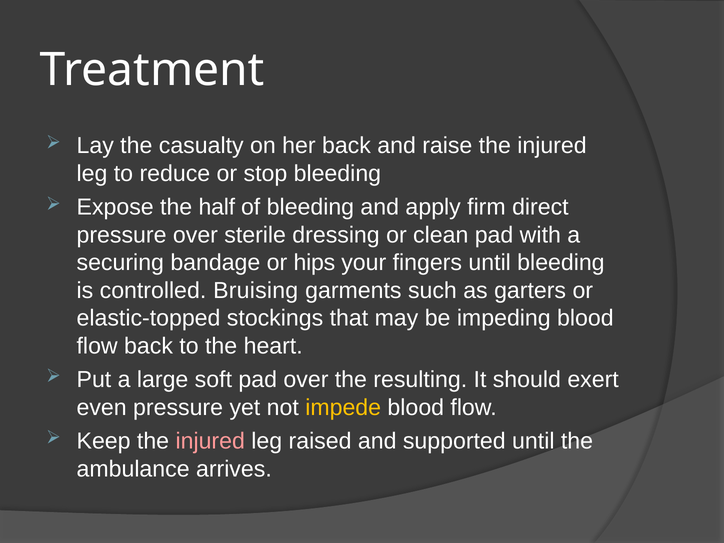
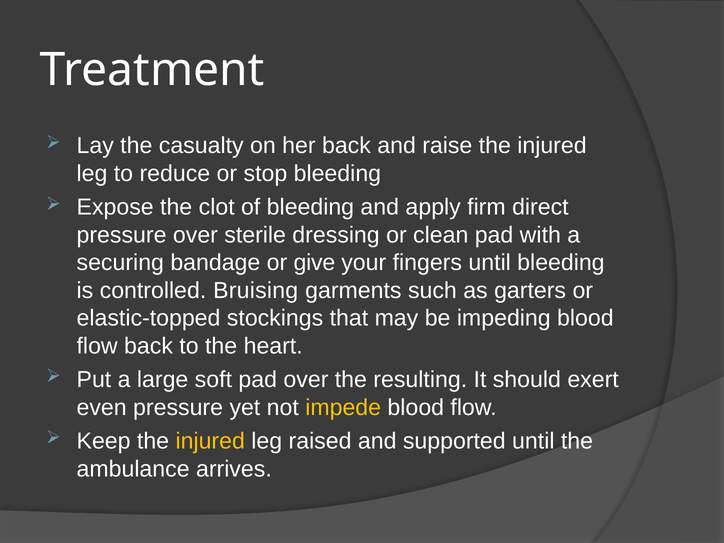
half: half -> clot
hips: hips -> give
injured at (210, 441) colour: pink -> yellow
